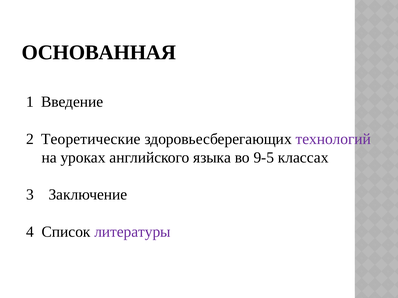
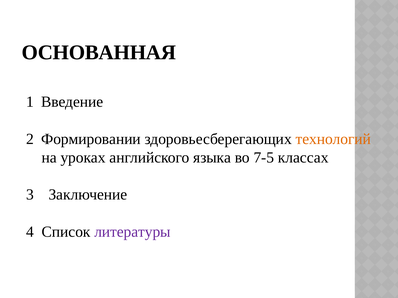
Теоретические: Теоретические -> Формировании
технологий colour: purple -> orange
9-5: 9-5 -> 7-5
